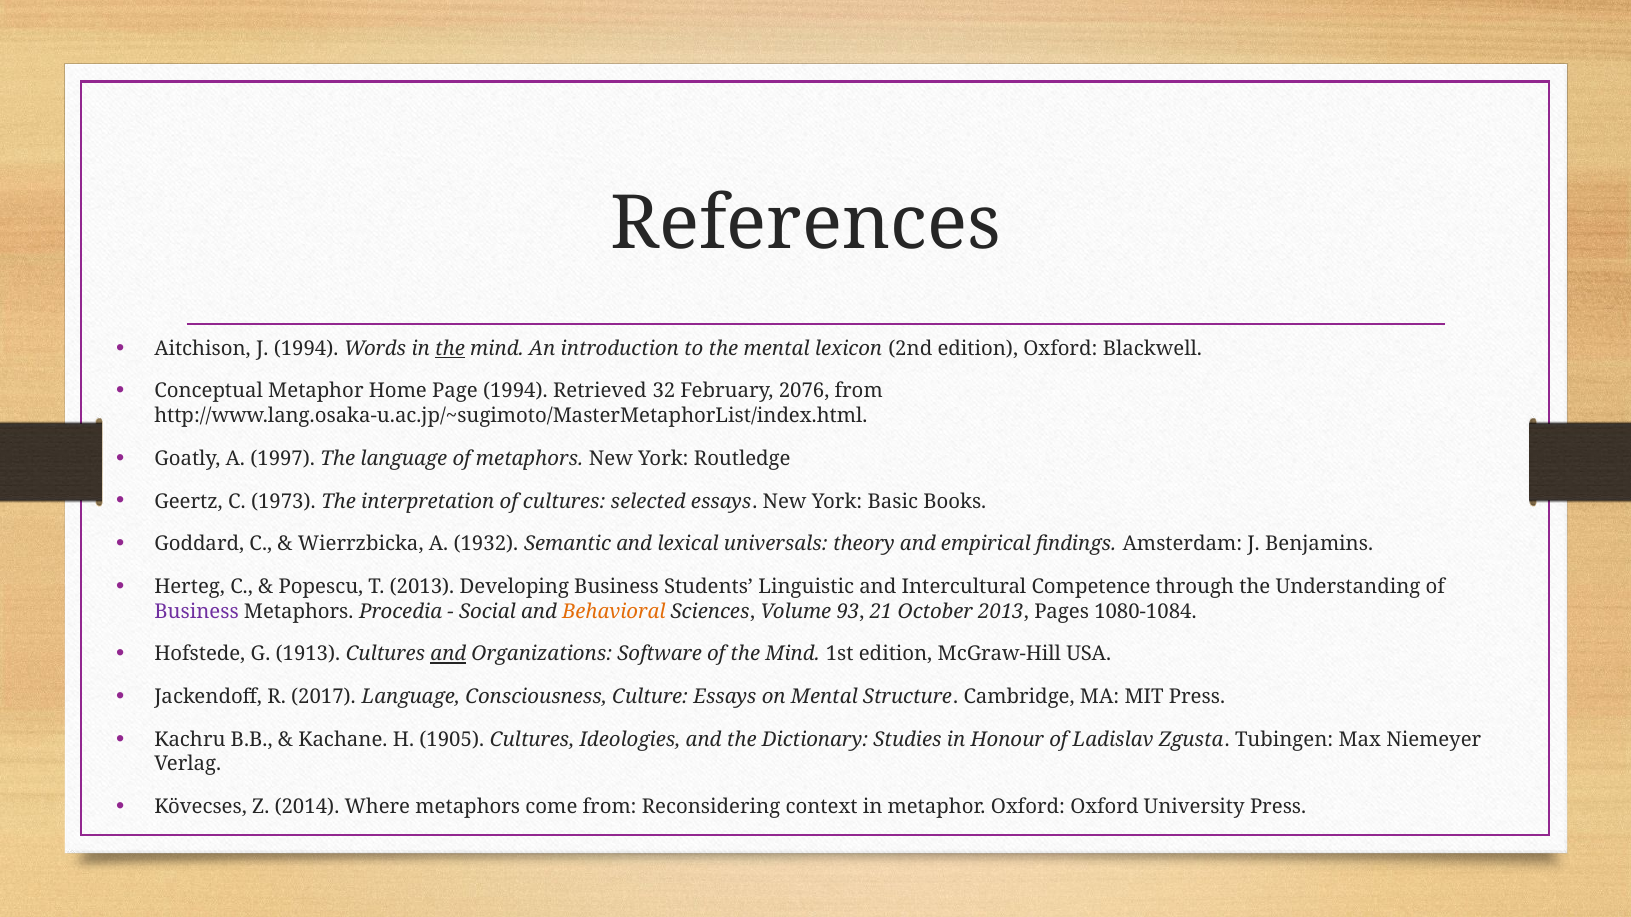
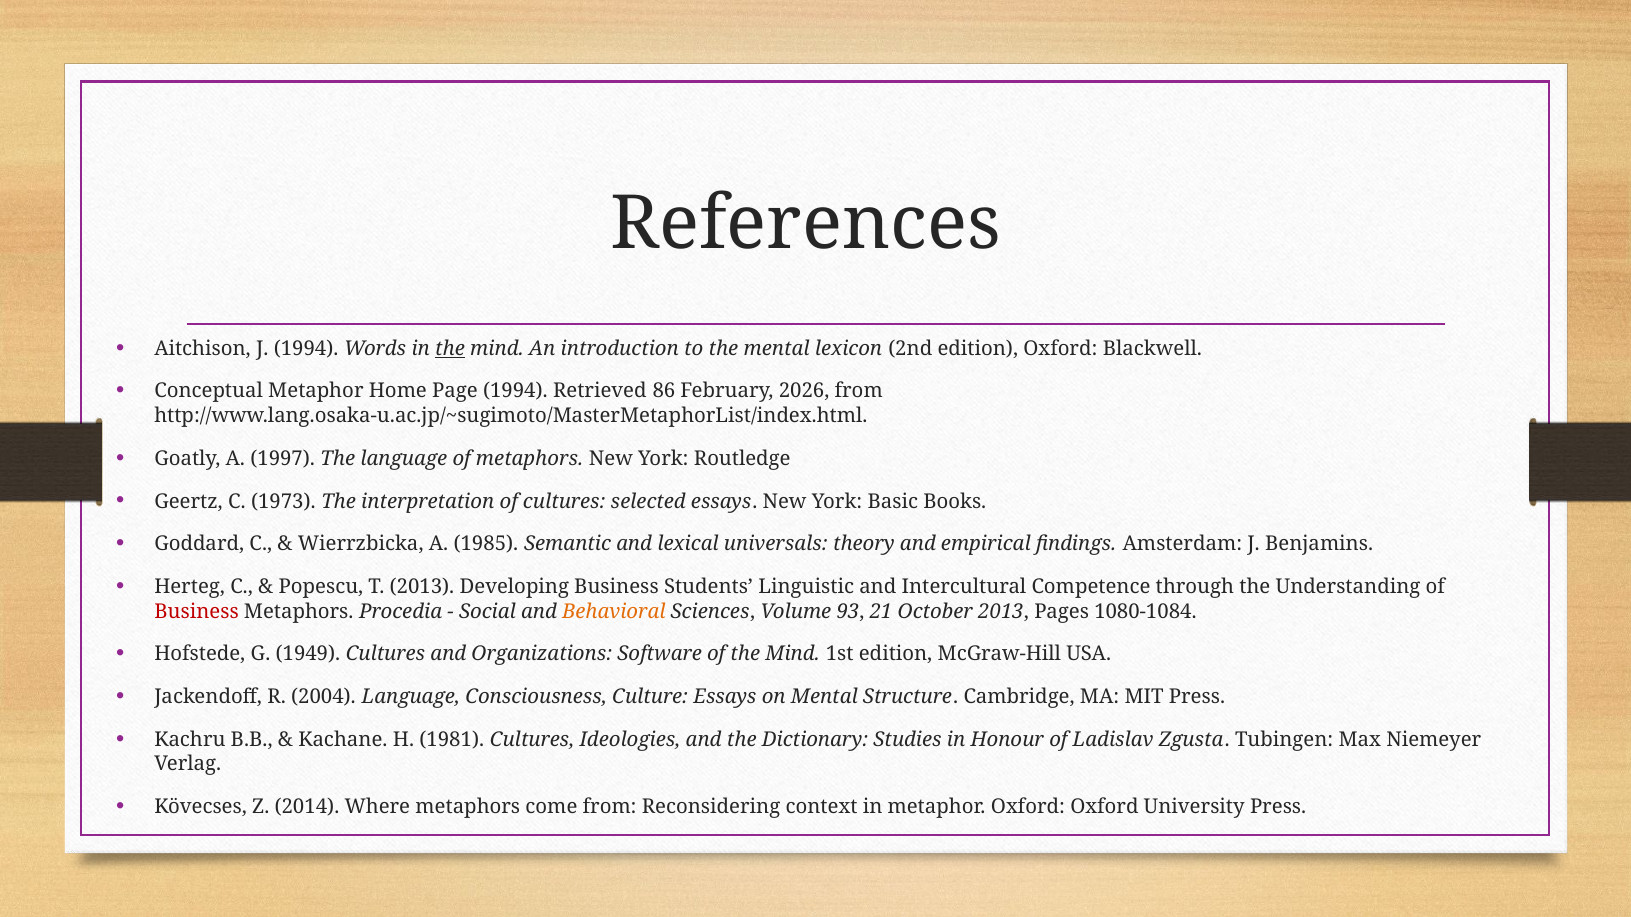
32: 32 -> 86
2076: 2076 -> 2026
1932: 1932 -> 1985
Business at (197, 612) colour: purple -> red
1913: 1913 -> 1949
and at (448, 654) underline: present -> none
2017: 2017 -> 2004
1905: 1905 -> 1981
